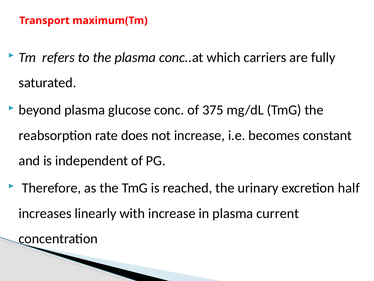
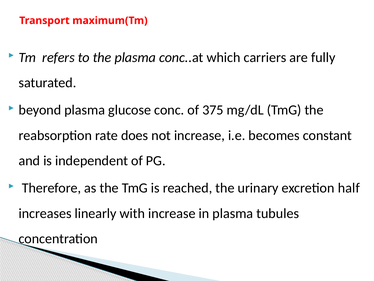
current: current -> tubules
